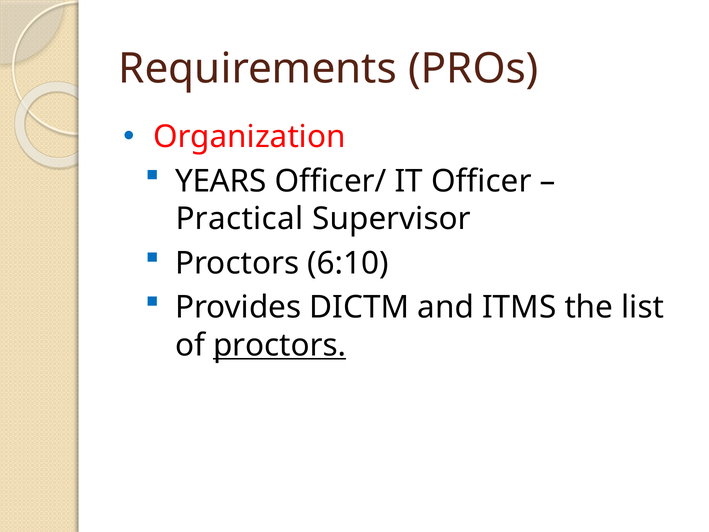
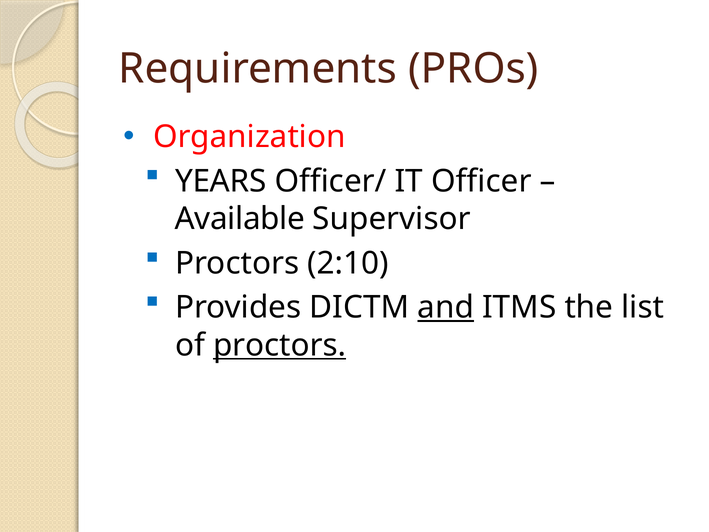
Practical: Practical -> Available
6:10: 6:10 -> 2:10
and underline: none -> present
